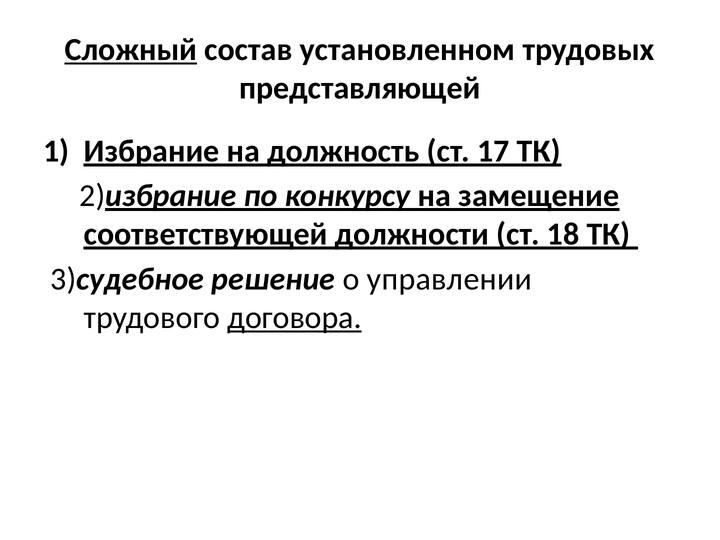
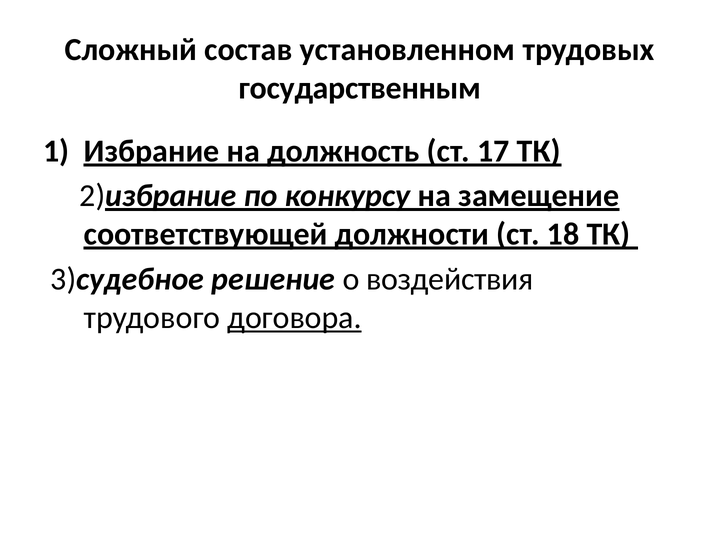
Сложный underline: present -> none
представляющей: представляющей -> государственным
управлении: управлении -> воздействия
